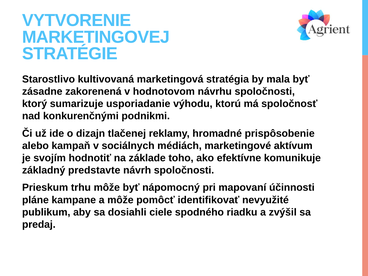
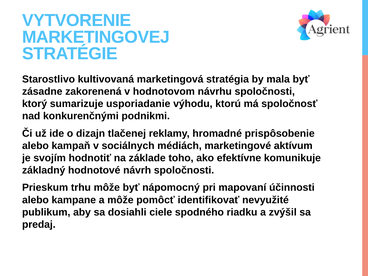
predstavte: predstavte -> hodnotové
pláne at (35, 200): pláne -> alebo
